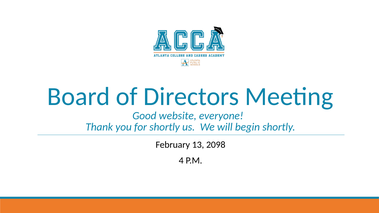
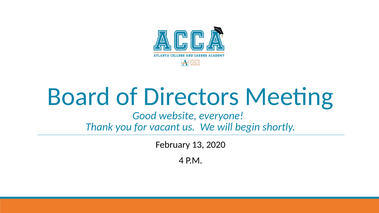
for shortly: shortly -> vacant
2098: 2098 -> 2020
